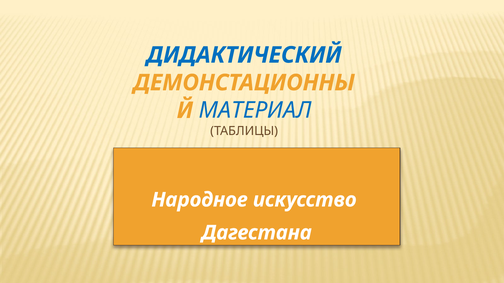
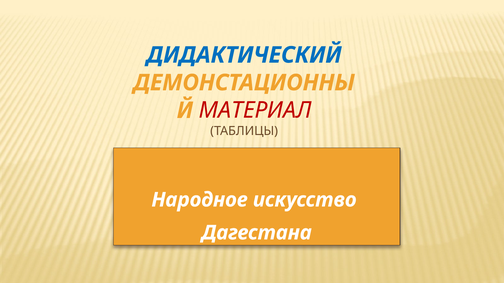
МАТЕРИАЛ colour: blue -> red
